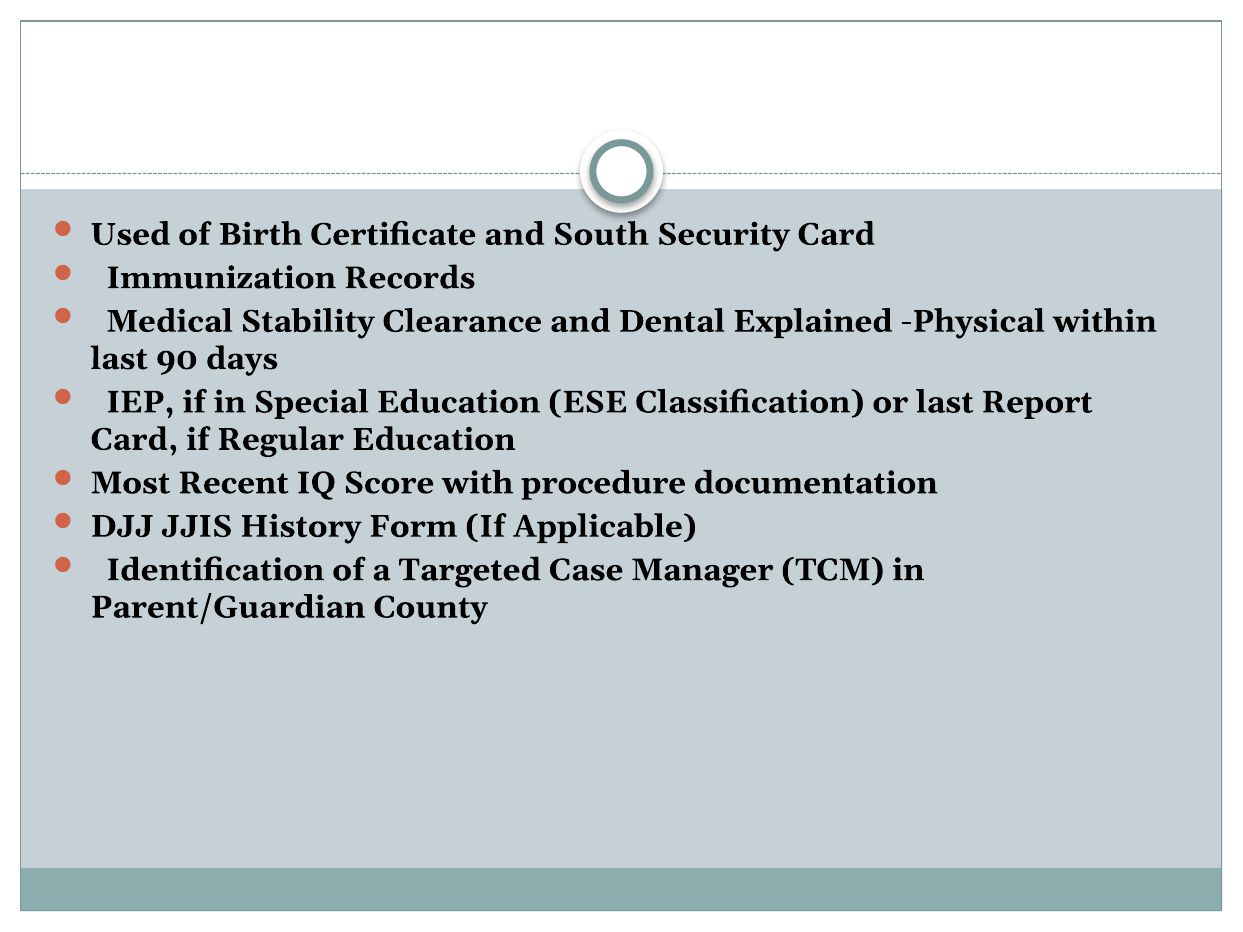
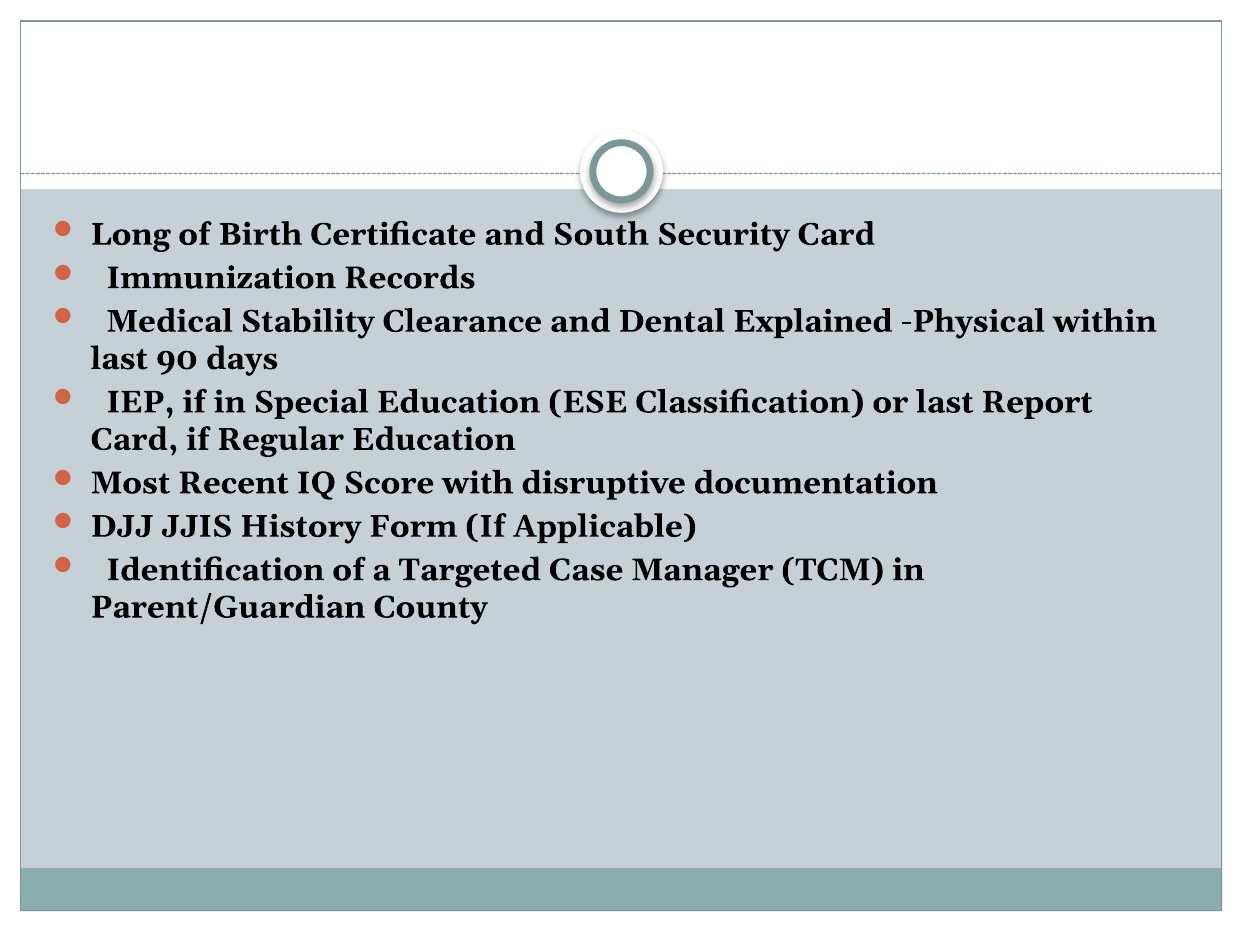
Used: Used -> Long
procedure: procedure -> disruptive
